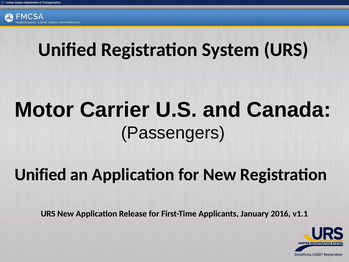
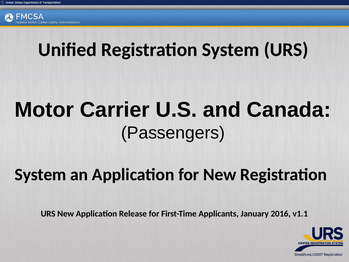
Unified at (41, 175): Unified -> System
